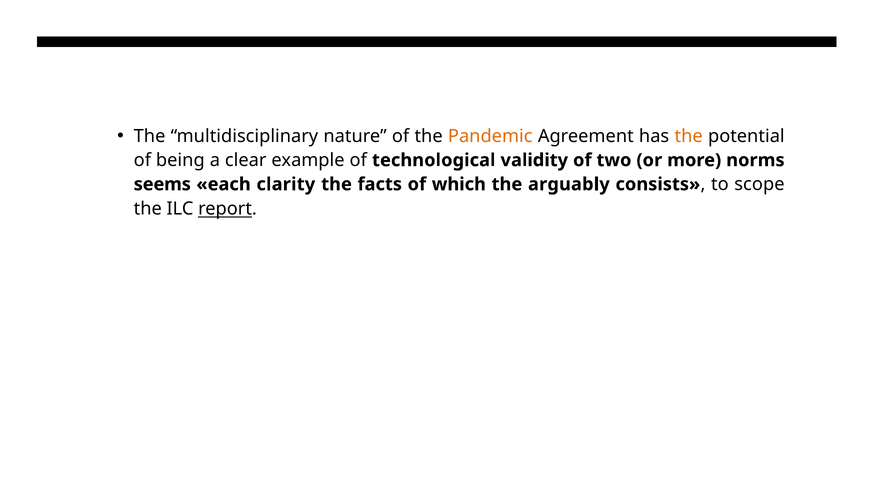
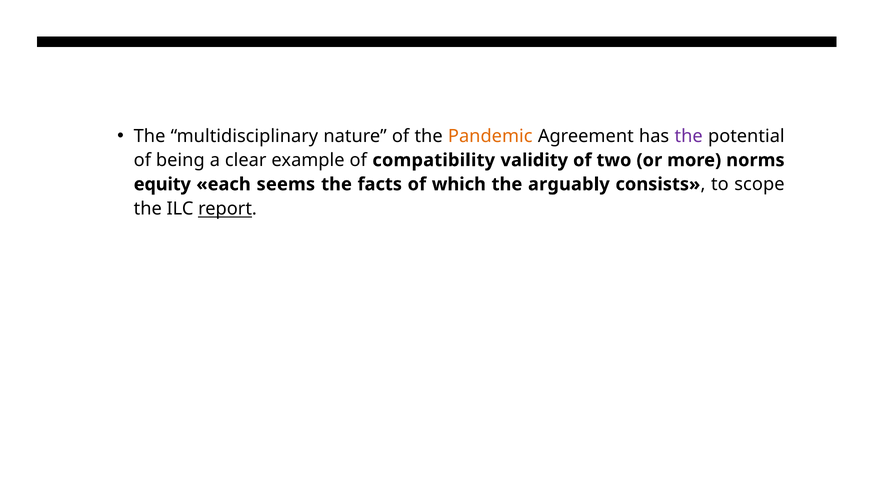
the at (689, 136) colour: orange -> purple
technological: technological -> compatibility
seems: seems -> equity
clarity: clarity -> seems
